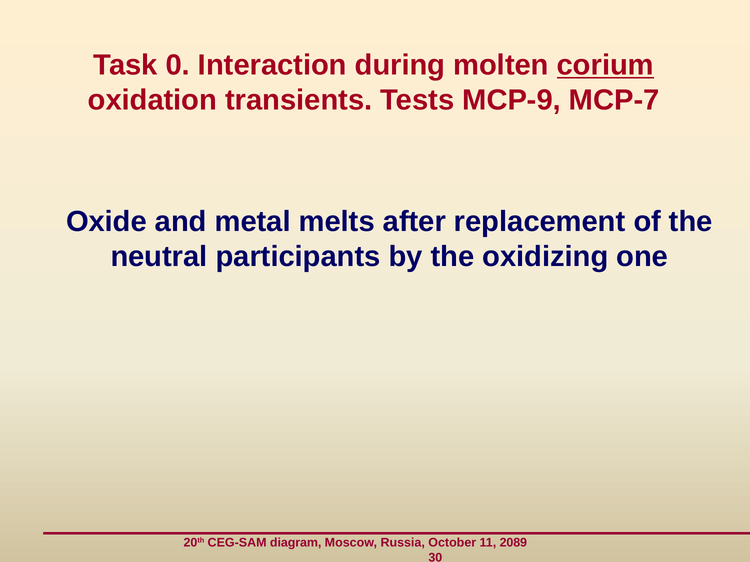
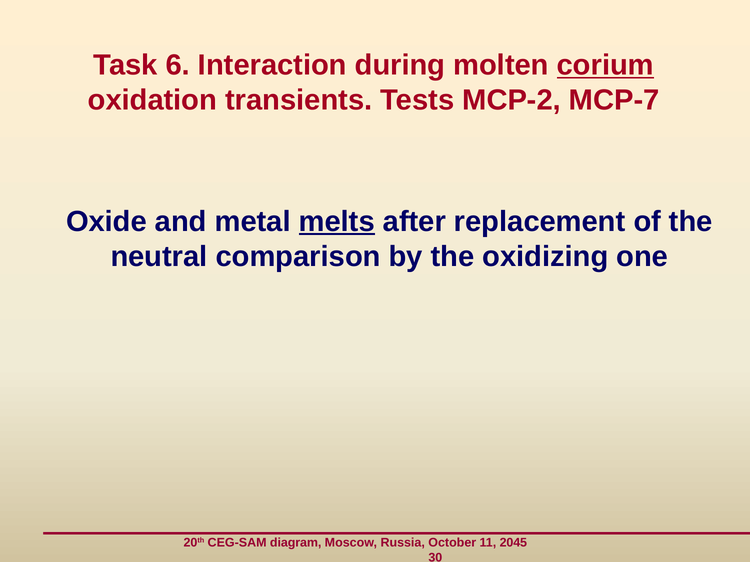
0: 0 -> 6
MCP-9: MCP-9 -> MCP-2
melts underline: none -> present
participants: participants -> comparison
2089: 2089 -> 2045
